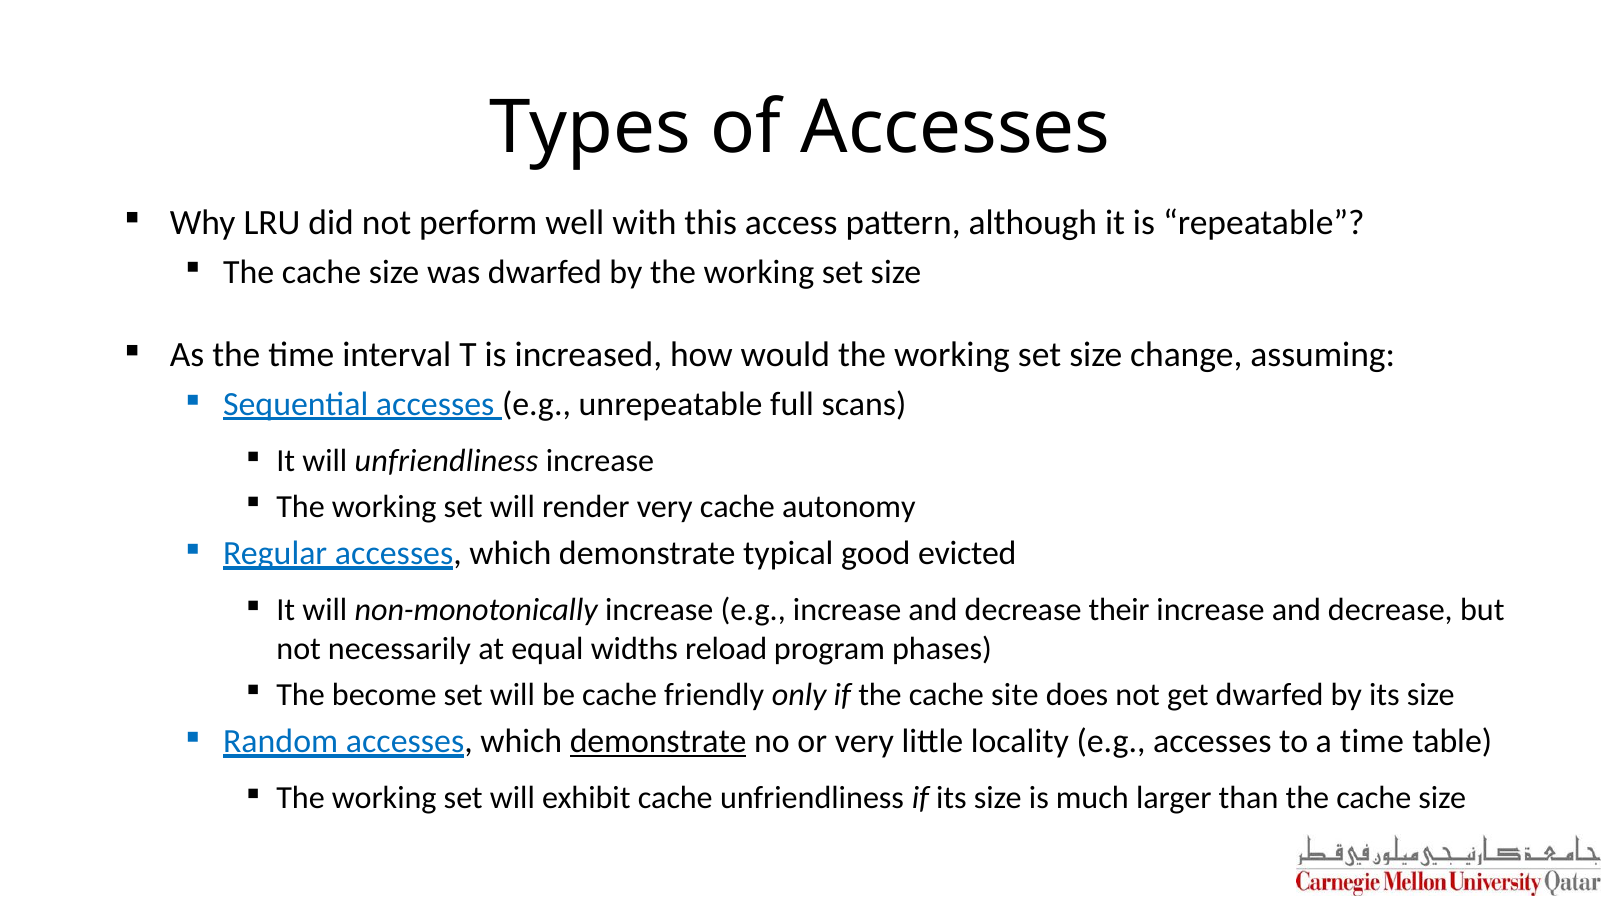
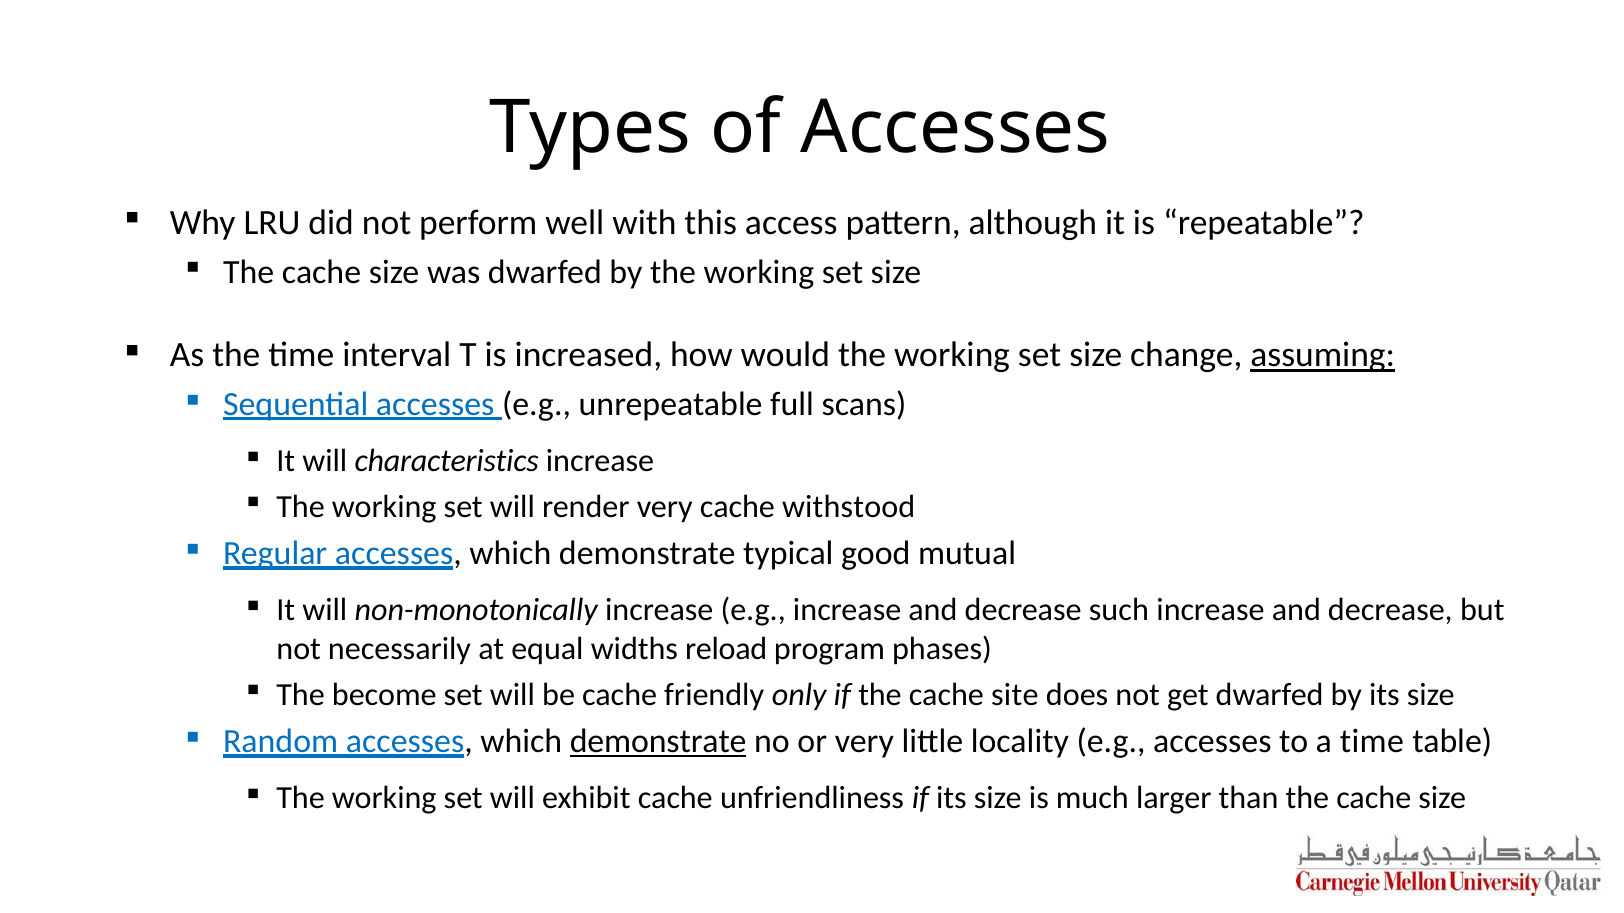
assuming underline: none -> present
will unfriendliness: unfriendliness -> characteristics
autonomy: autonomy -> withstood
evicted: evicted -> mutual
their: their -> such
